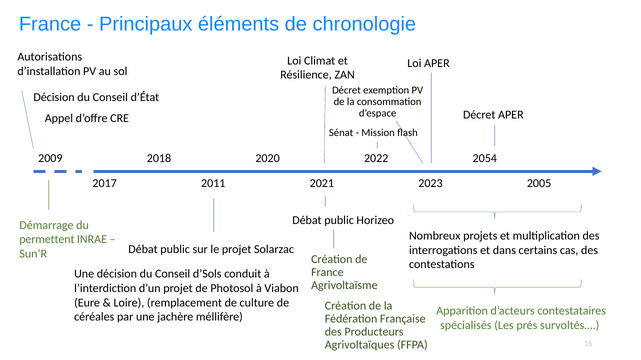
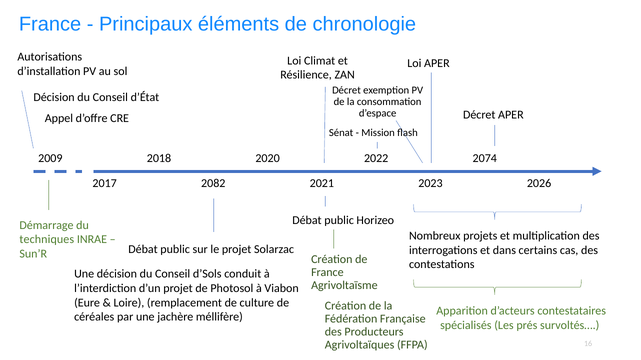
2054: 2054 -> 2074
2011: 2011 -> 2082
2005: 2005 -> 2026
permettent: permettent -> techniques
